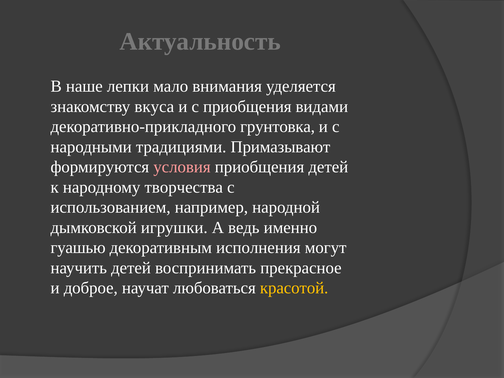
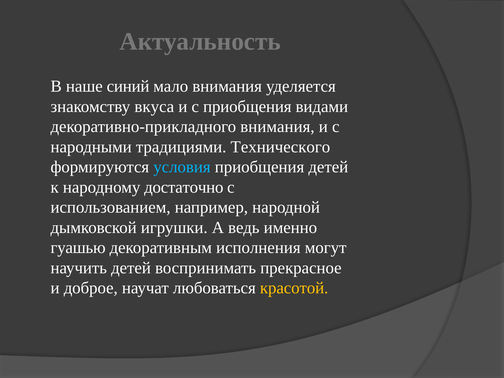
лепки: лепки -> синий
декоративно-прикладного грунтовка: грунтовка -> внимания
Примазывают: Примазывают -> Технического
условия colour: pink -> light blue
творчества: творчества -> достаточно
